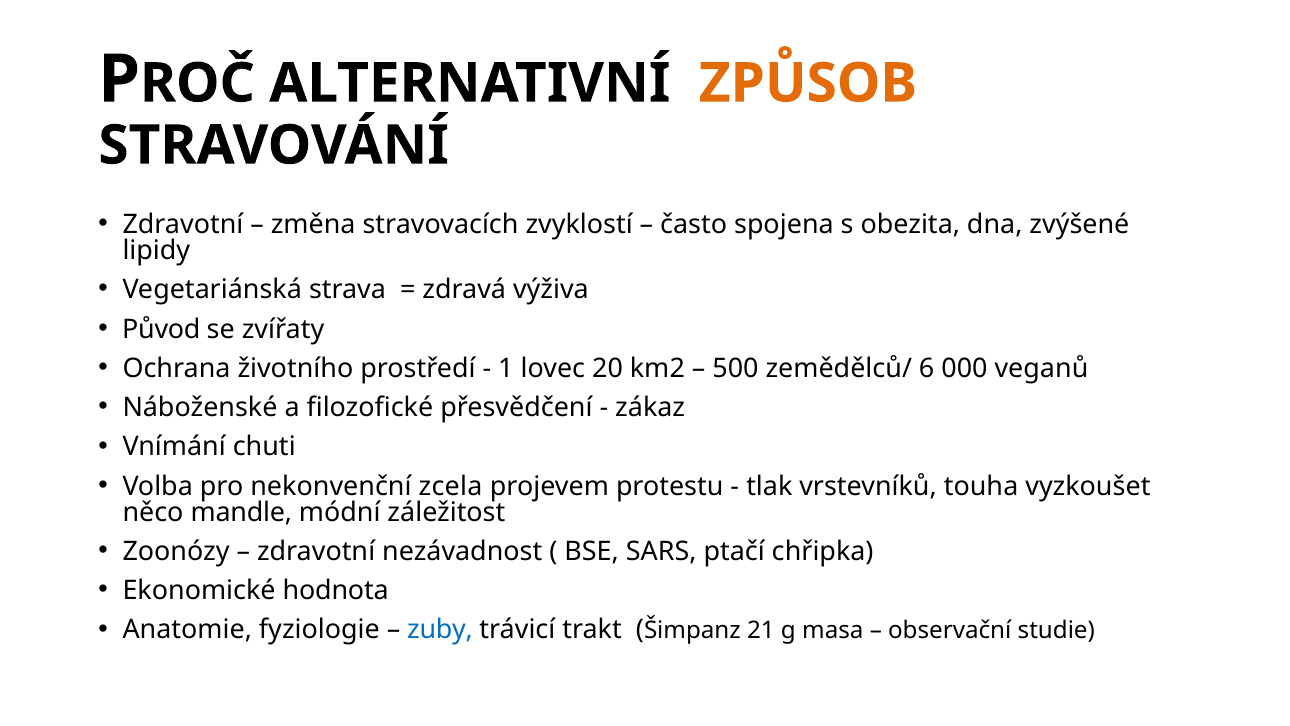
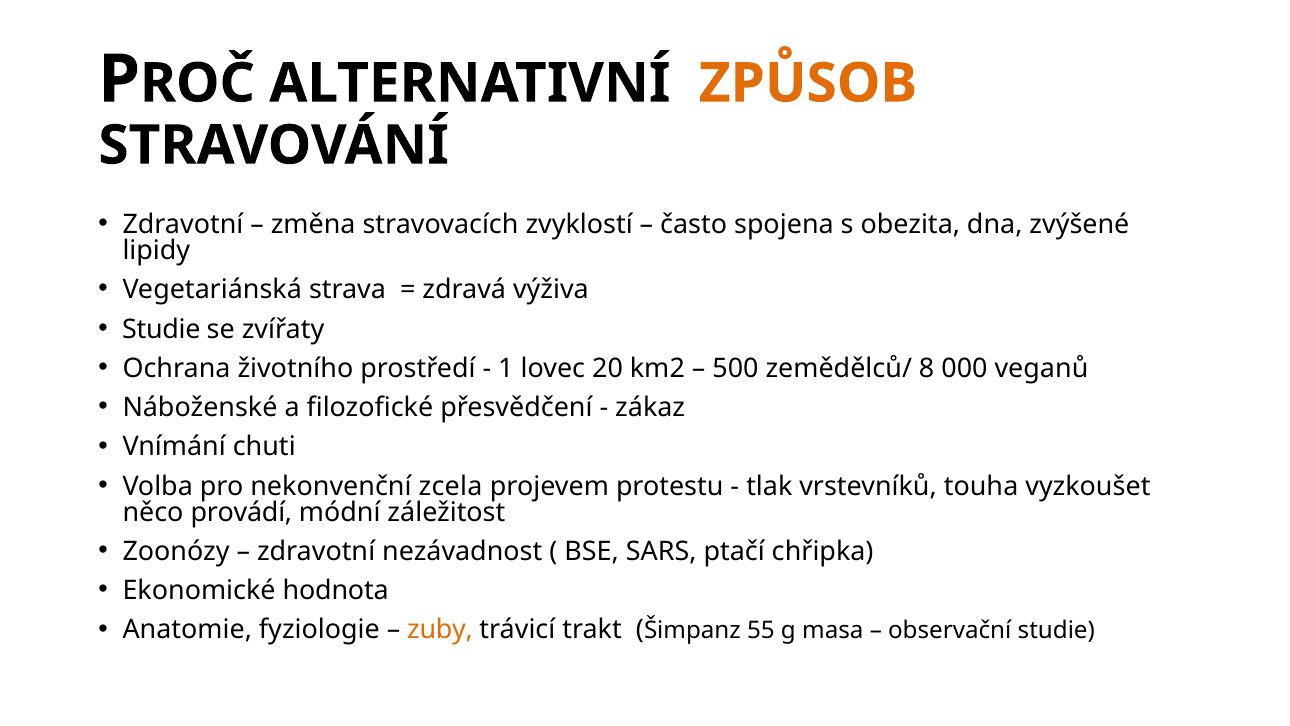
Původ at (161, 329): Původ -> Studie
6: 6 -> 8
mandle: mandle -> provádí
zuby colour: blue -> orange
21: 21 -> 55
